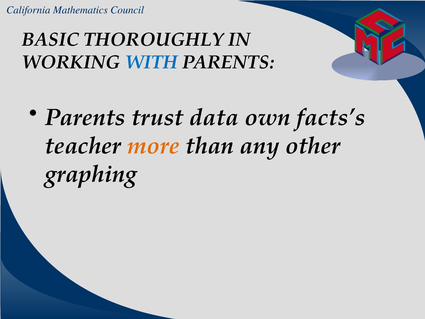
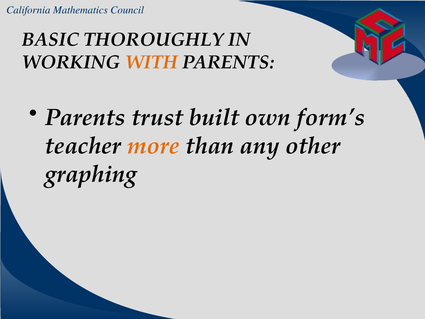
WITH colour: blue -> orange
data: data -> built
facts’s: facts’s -> form’s
